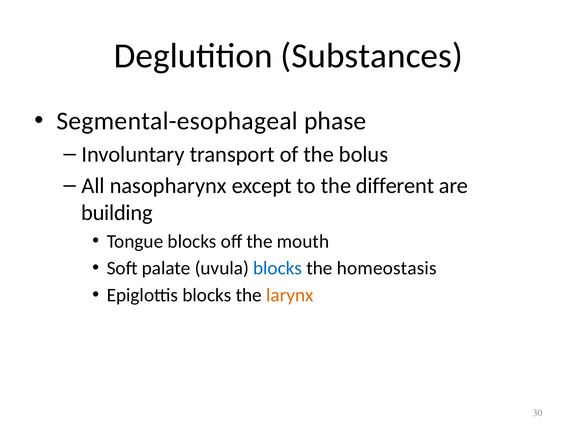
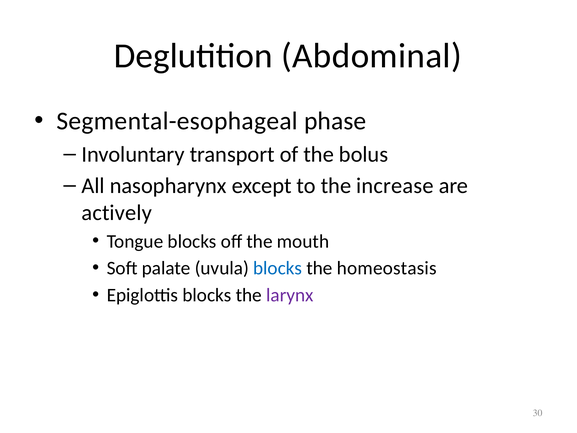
Substances: Substances -> Abdominal
different: different -> increase
building: building -> actively
larynx colour: orange -> purple
